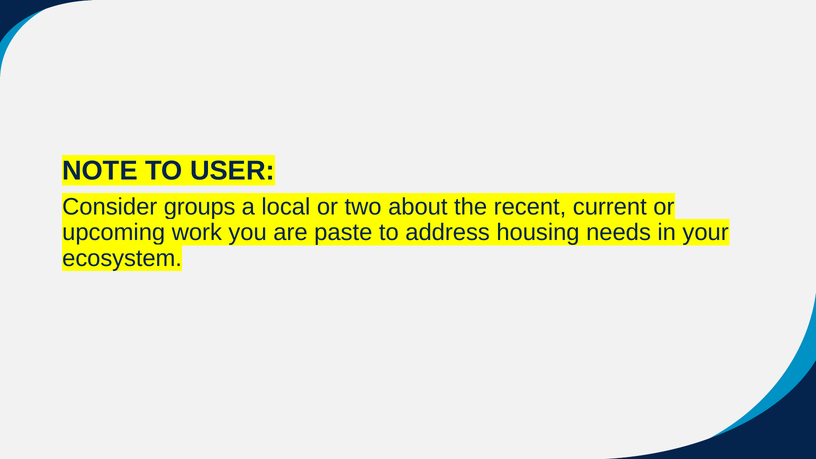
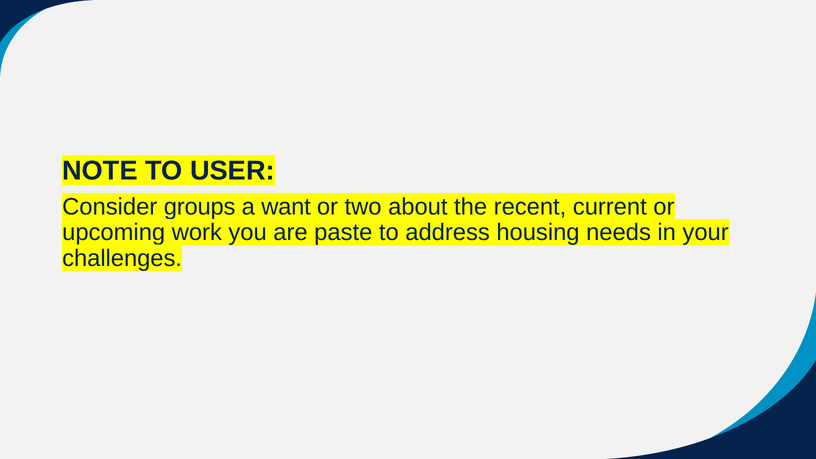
local: local -> want
ecosystem: ecosystem -> challenges
